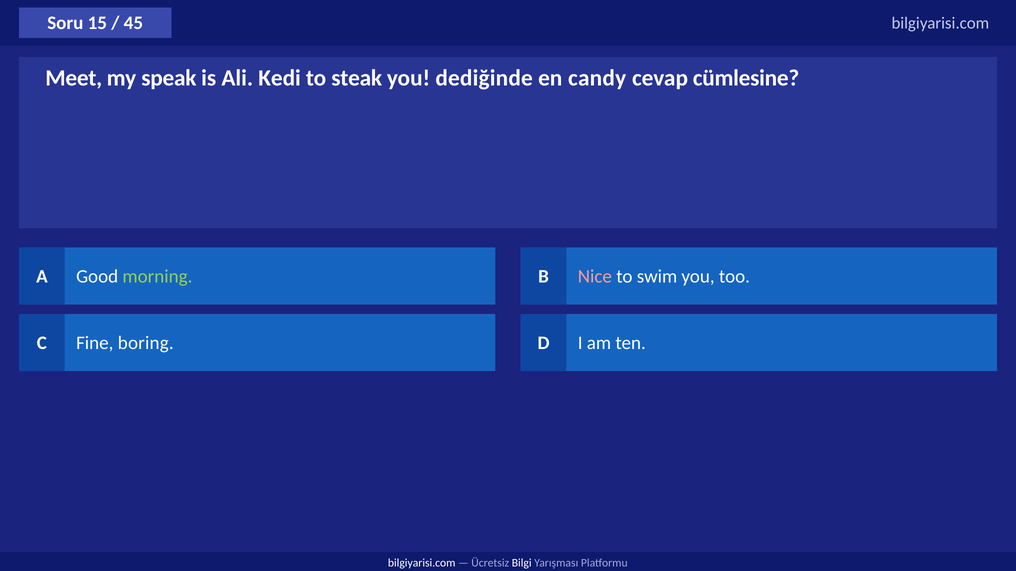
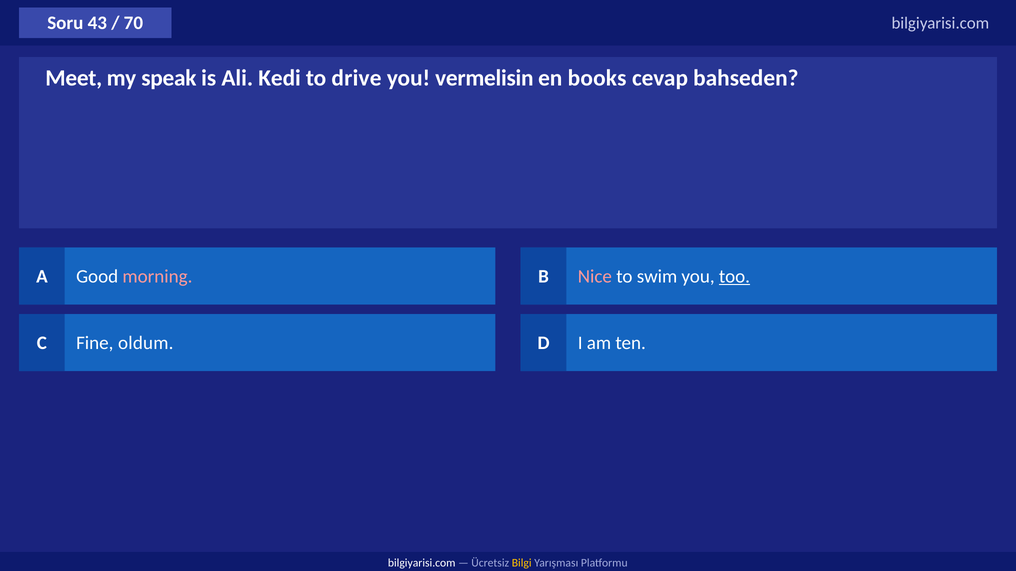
15: 15 -> 43
45: 45 -> 70
steak: steak -> drive
dediğinde: dediğinde -> vermelisin
candy: candy -> books
cümlesine: cümlesine -> bahseden
morning colour: light green -> pink
too underline: none -> present
boring: boring -> oldum
Bilgi colour: white -> yellow
